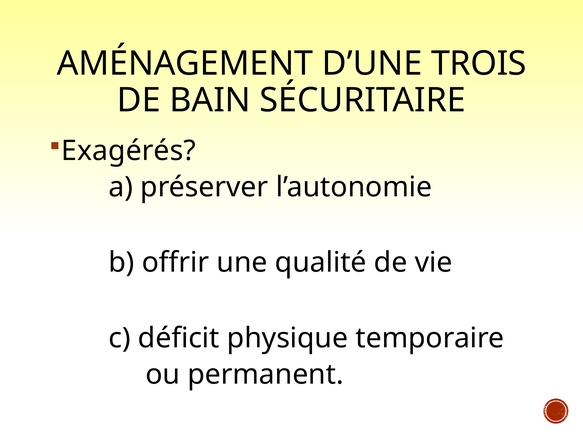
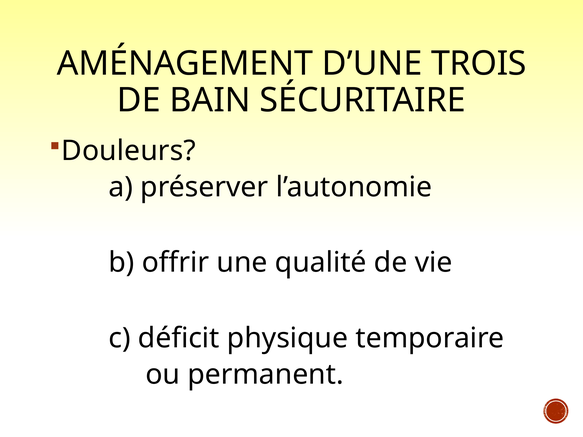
Exagérés: Exagérés -> Douleurs
